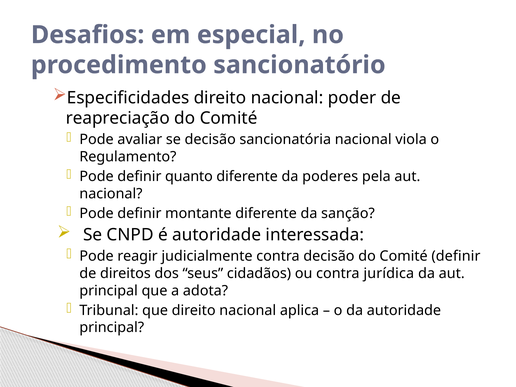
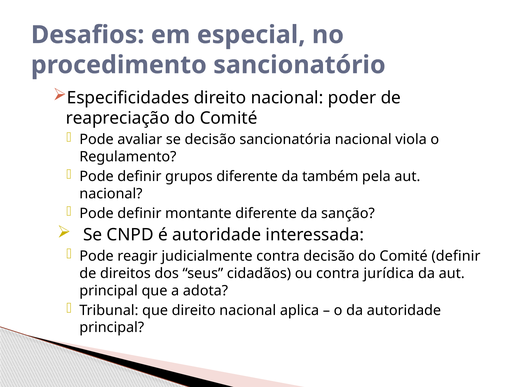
quanto: quanto -> grupos
poderes: poderes -> também
